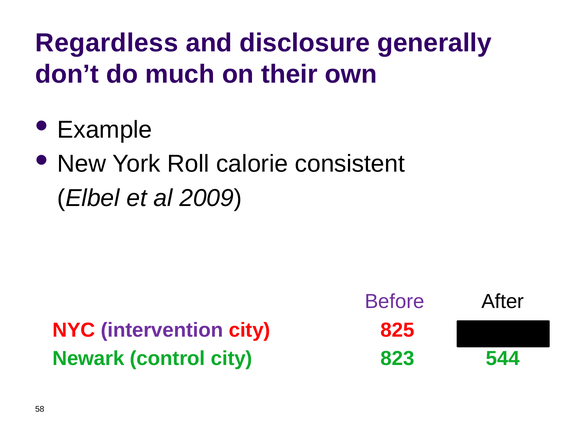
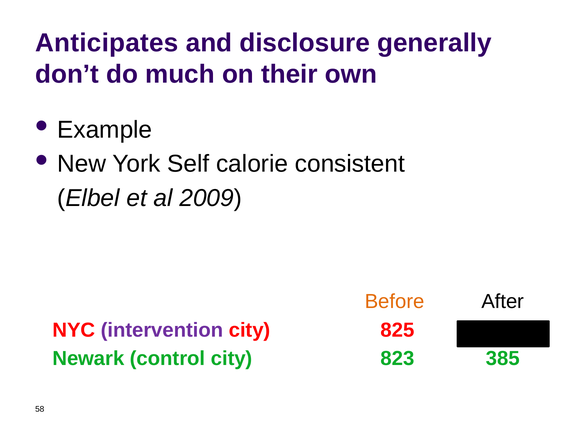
Regardless: Regardless -> Anticipates
Roll: Roll -> Self
Before colour: purple -> orange
544: 544 -> 385
